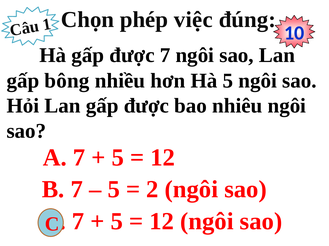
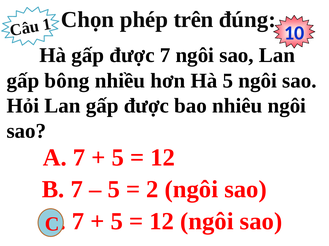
việc: việc -> trên
